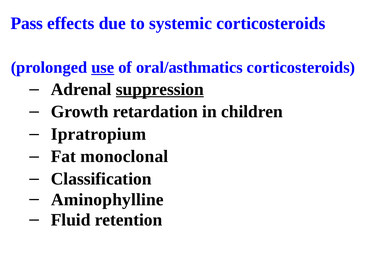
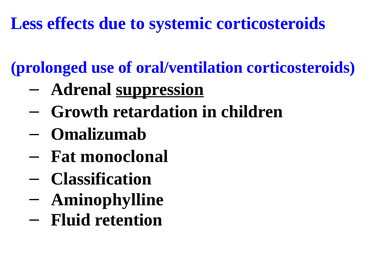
Pass: Pass -> Less
use underline: present -> none
oral/asthmatics: oral/asthmatics -> oral/ventilation
Ipratropium: Ipratropium -> Omalizumab
